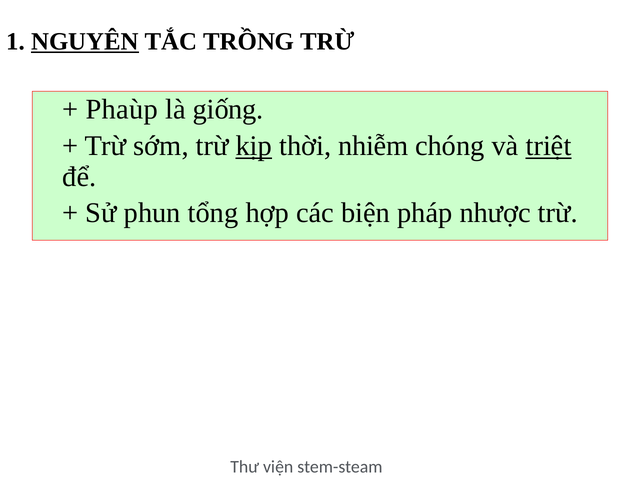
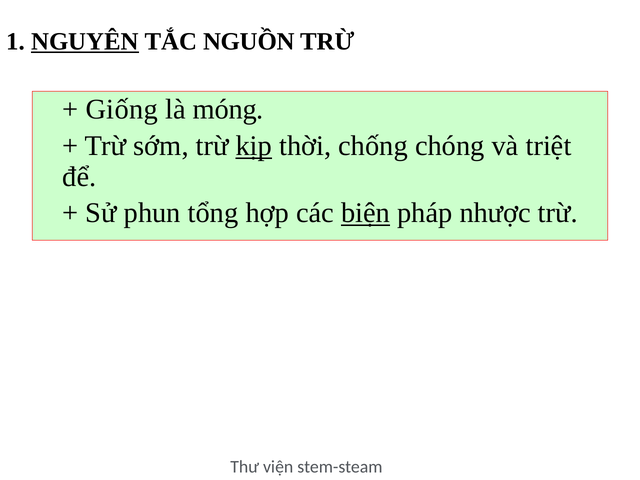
TRỒNG: TRỒNG -> NGUỒN
Phaùp: Phaùp -> Giống
giống: giống -> móng
nhiễm: nhiễm -> chống
triệt underline: present -> none
biện underline: none -> present
